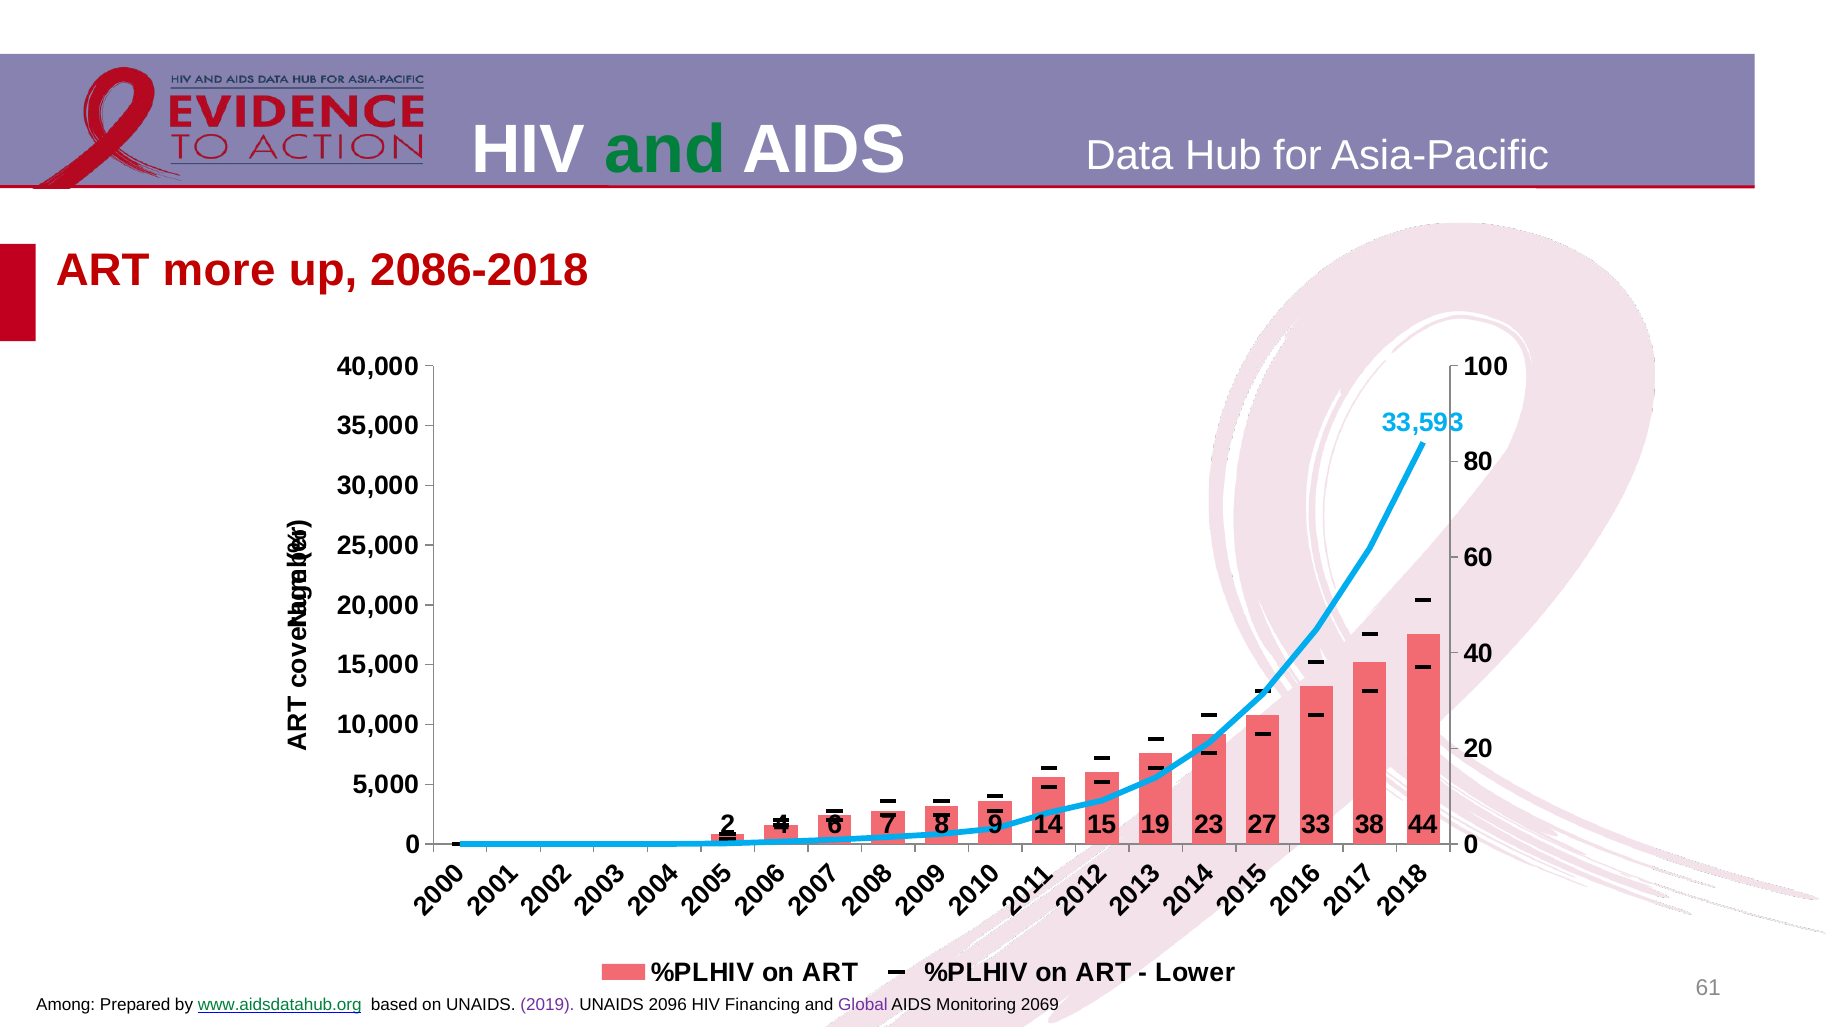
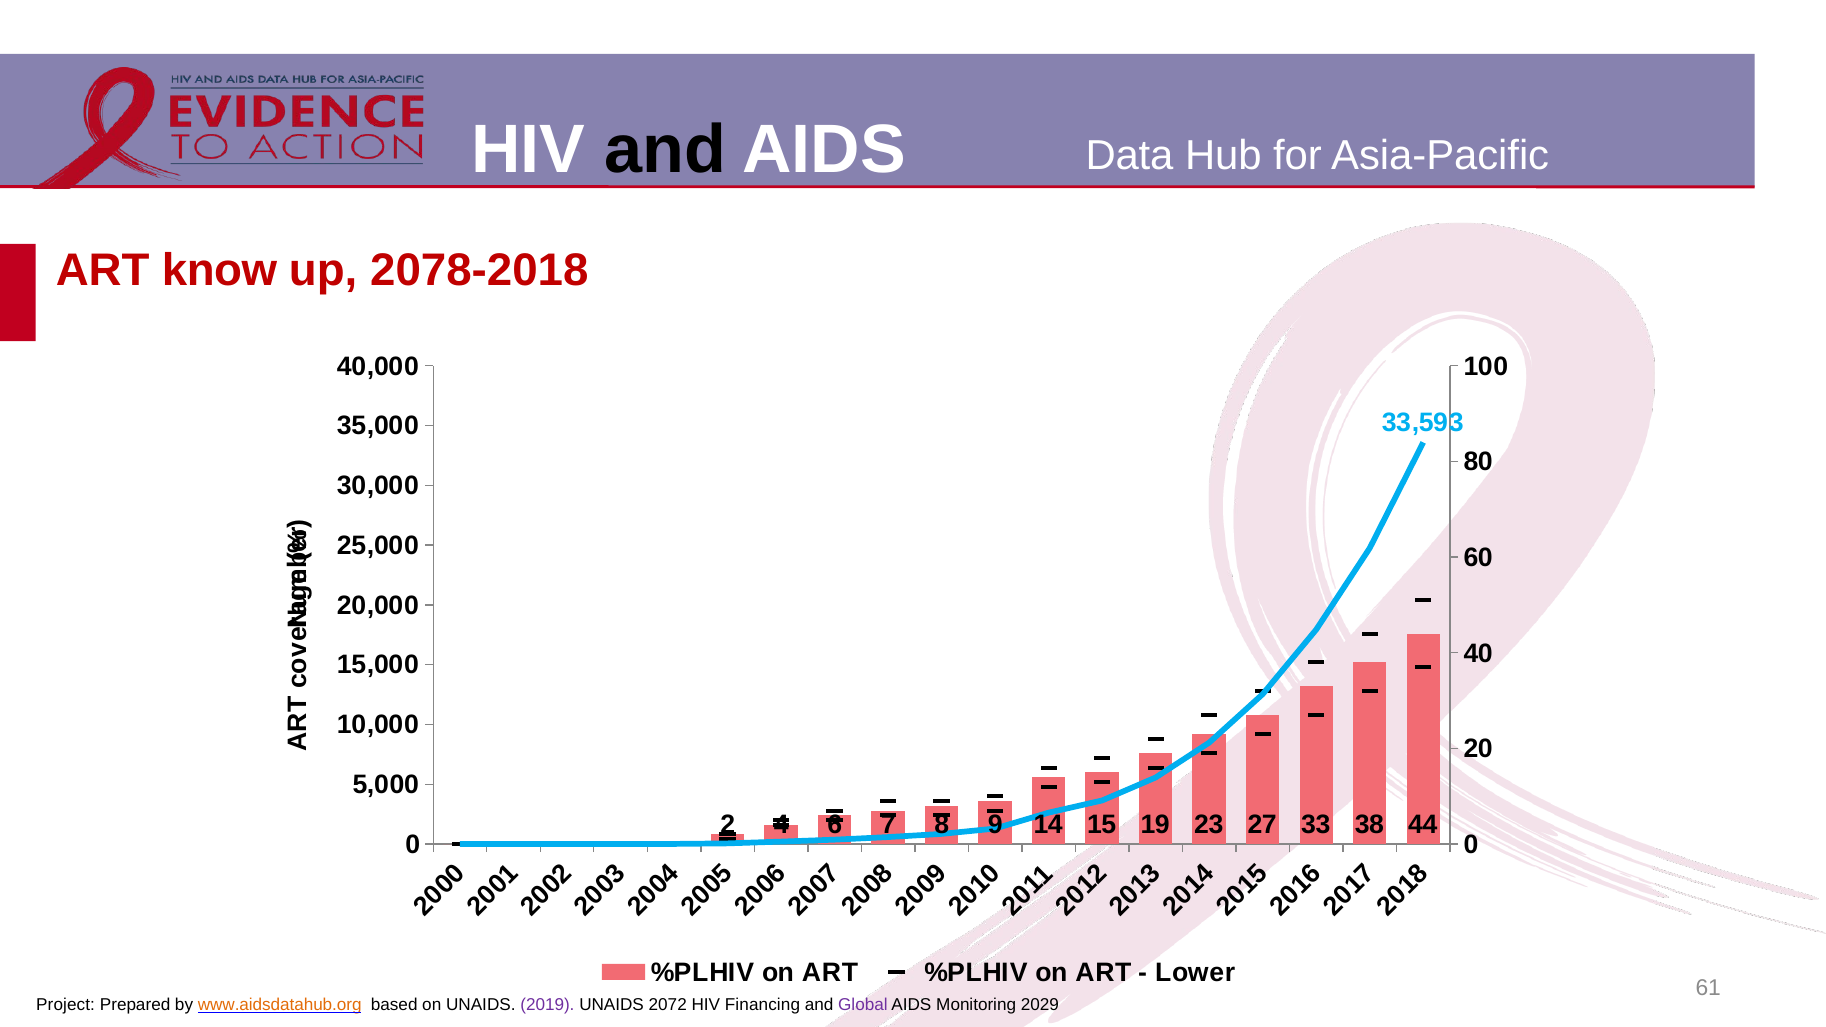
and at (665, 150) colour: green -> black
more: more -> know
2086-2018: 2086-2018 -> 2078-2018
Among: Among -> Project
www.aidsdatahub.org colour: green -> orange
2096: 2096 -> 2072
2069: 2069 -> 2029
